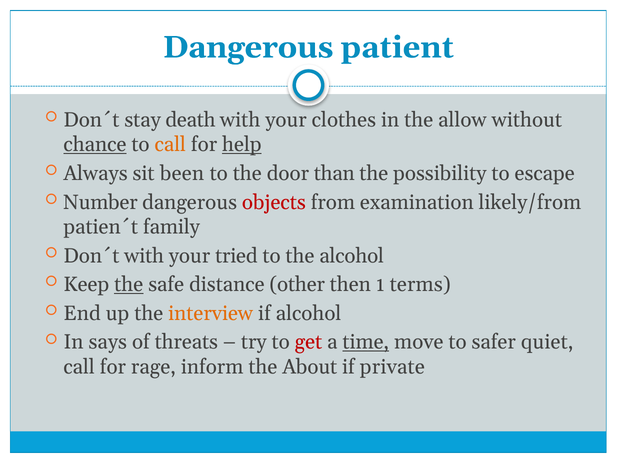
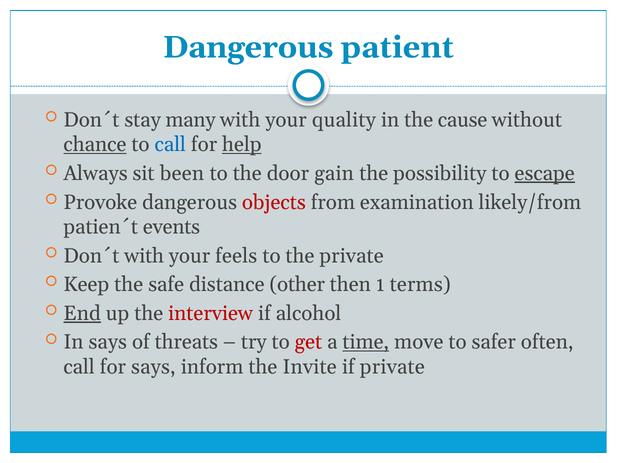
death: death -> many
clothes: clothes -> quality
allow: allow -> cause
call at (170, 145) colour: orange -> blue
than: than -> gain
escape underline: none -> present
Number: Number -> Provoke
family: family -> events
tried: tried -> feels
the alcohol: alcohol -> private
the at (129, 284) underline: present -> none
End underline: none -> present
interview colour: orange -> red
quiet: quiet -> often
for rage: rage -> says
About: About -> Invite
